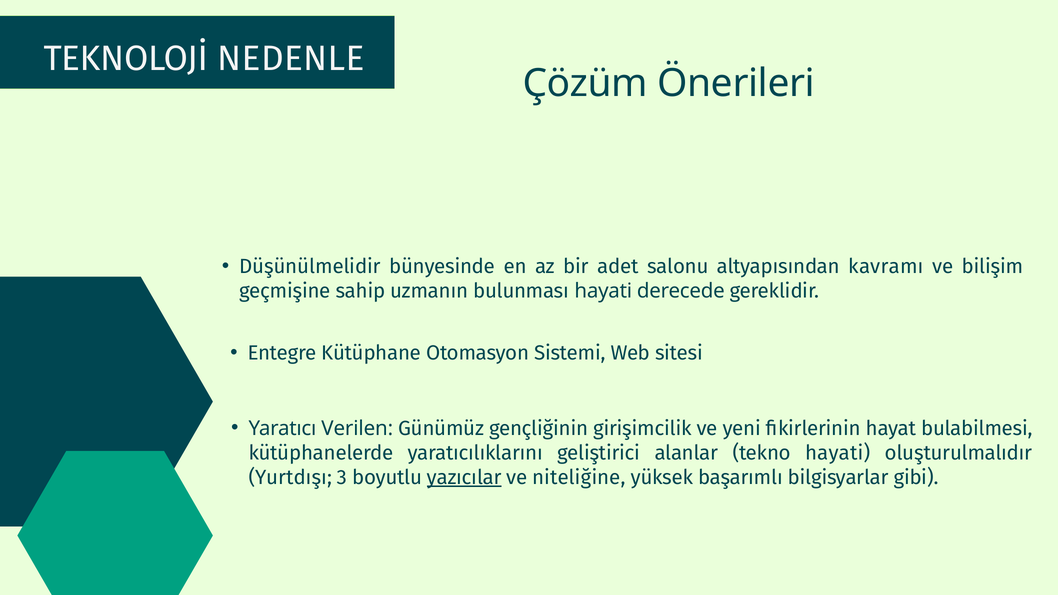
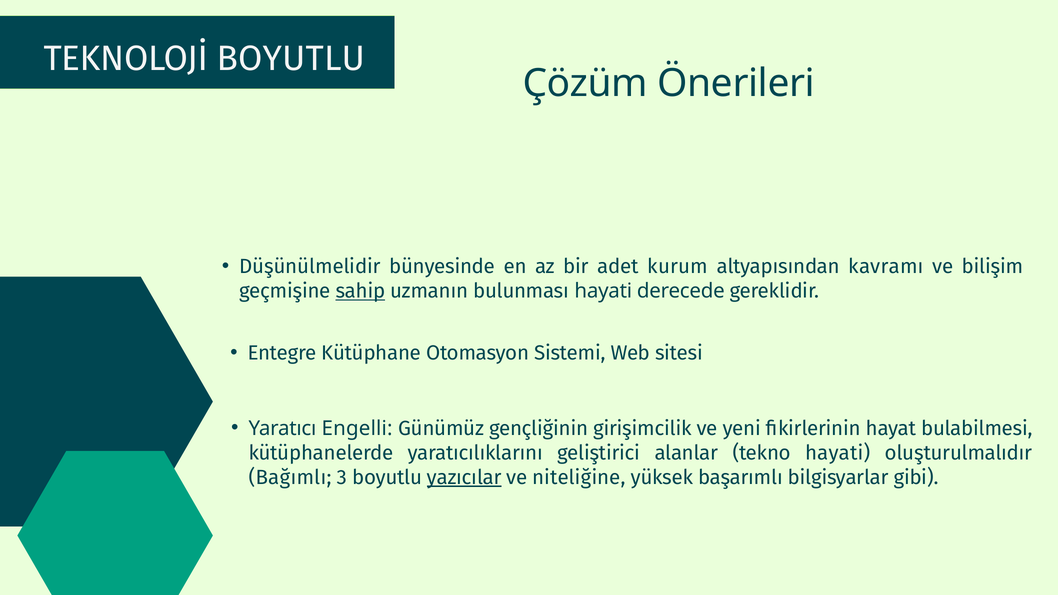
TEKNOLOJİ NEDENLE: NEDENLE -> BOYUTLU
salonu: salonu -> kurum
sahip underline: none -> present
Verilen: Verilen -> Engelli
Yurtdışı: Yurtdışı -> Bağımlı
